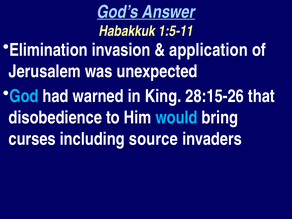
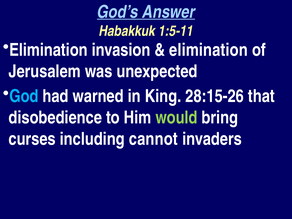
application at (208, 50): application -> elimination
would colour: light blue -> light green
source: source -> cannot
